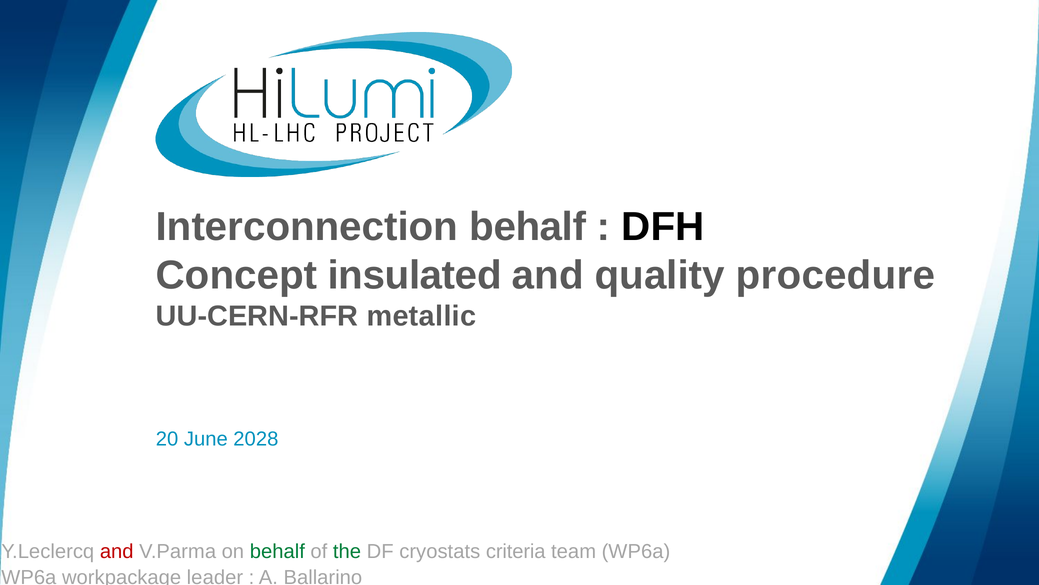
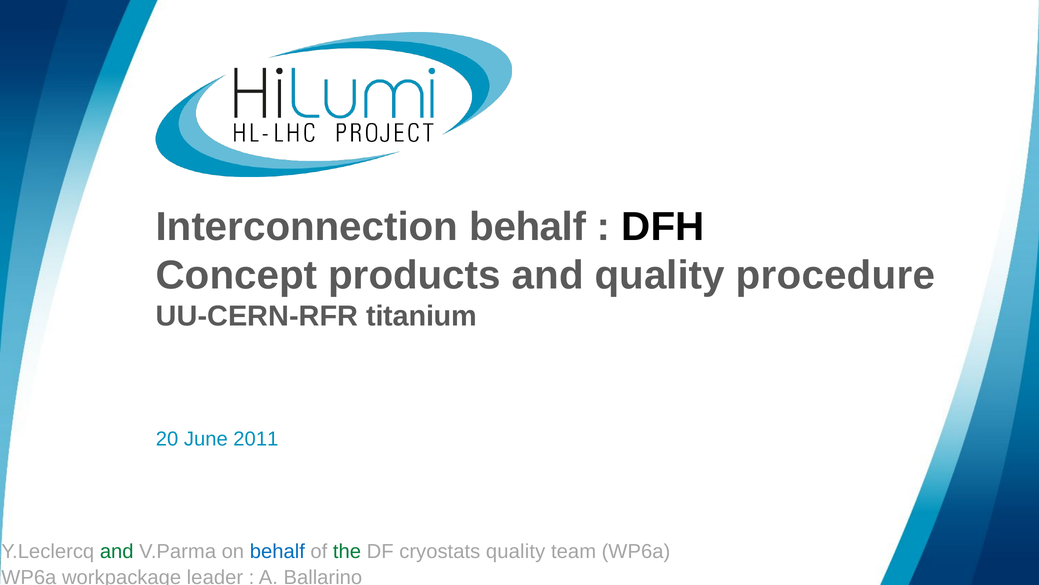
insulated: insulated -> products
metallic: metallic -> titanium
2028: 2028 -> 2011
and at (117, 551) colour: red -> green
behalf at (277, 551) colour: green -> blue
cryostats criteria: criteria -> quality
